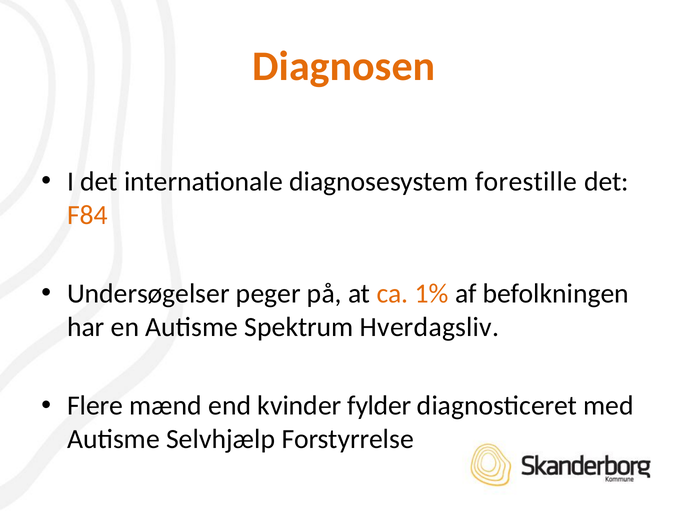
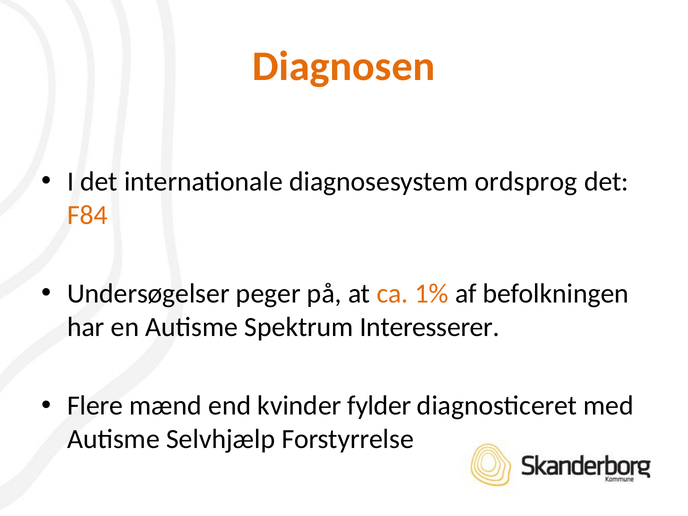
forestille: forestille -> ordsprog
Hverdagsliv: Hverdagsliv -> Interesserer
